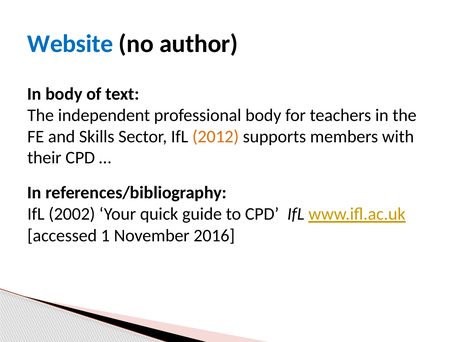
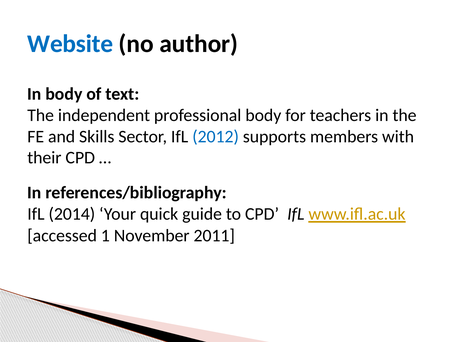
2012 colour: orange -> blue
2002: 2002 -> 2014
2016: 2016 -> 2011
